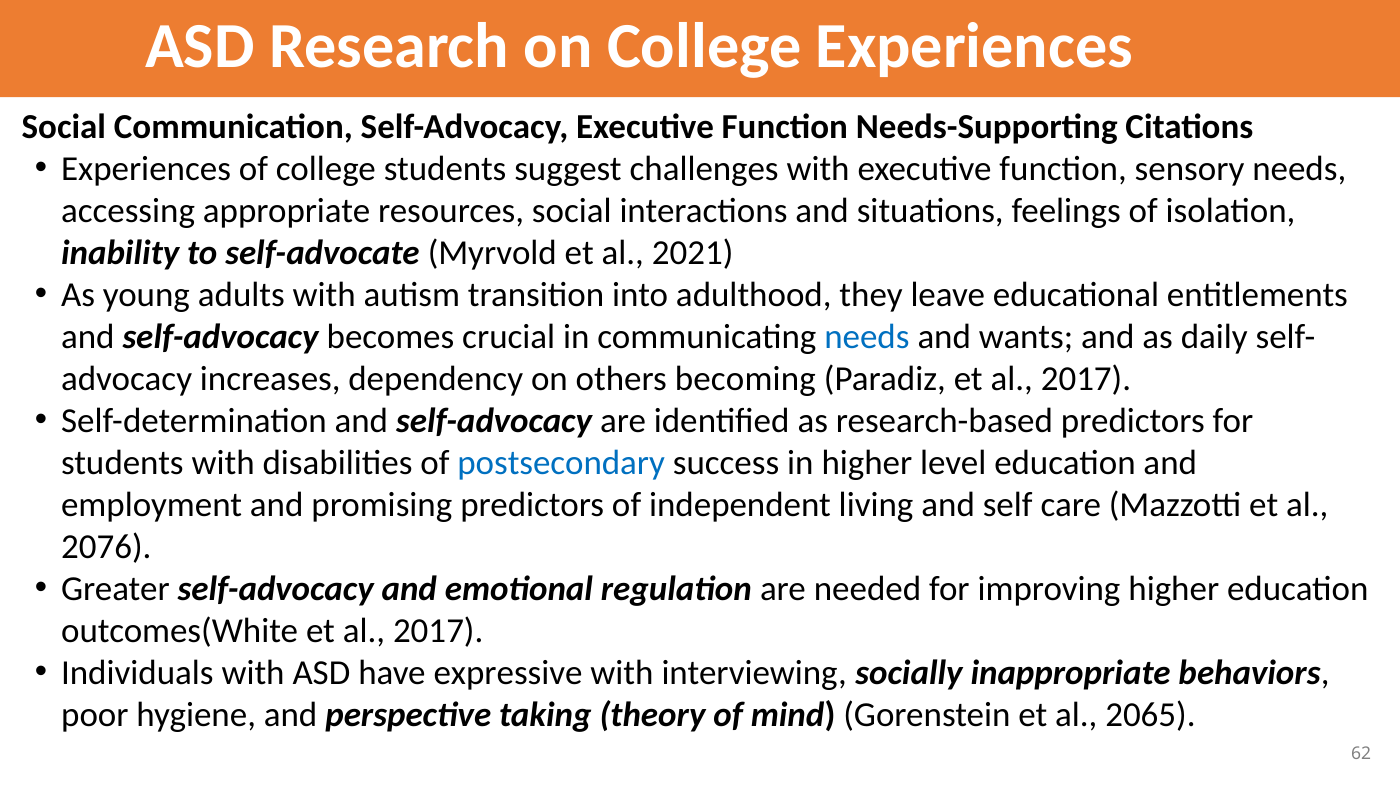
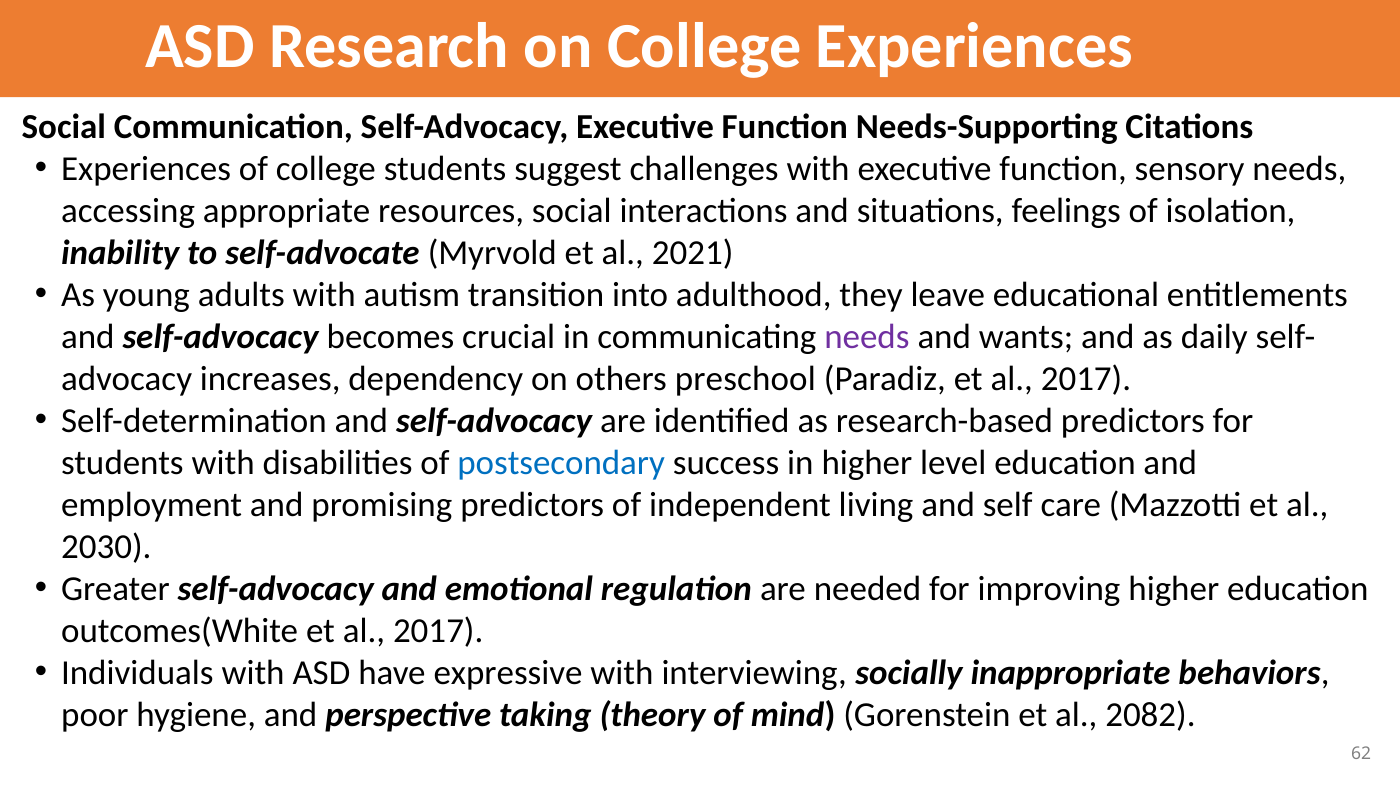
needs at (867, 337) colour: blue -> purple
becoming: becoming -> preschool
2076: 2076 -> 2030
2065: 2065 -> 2082
